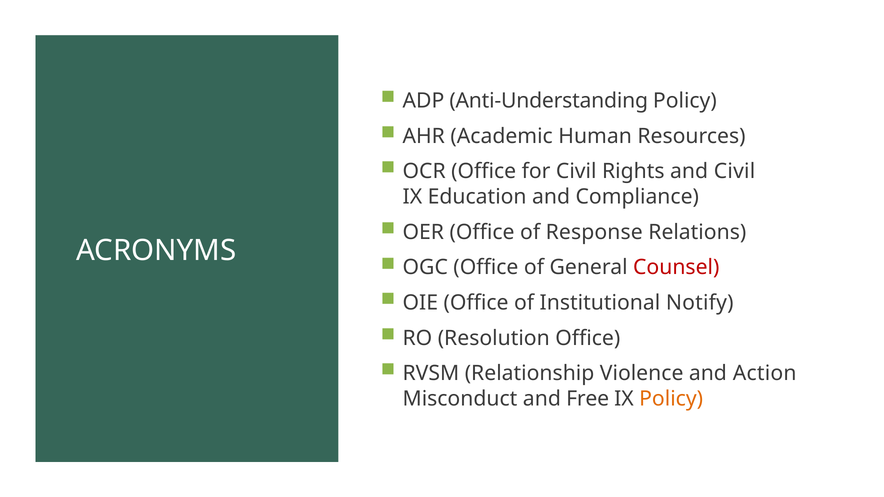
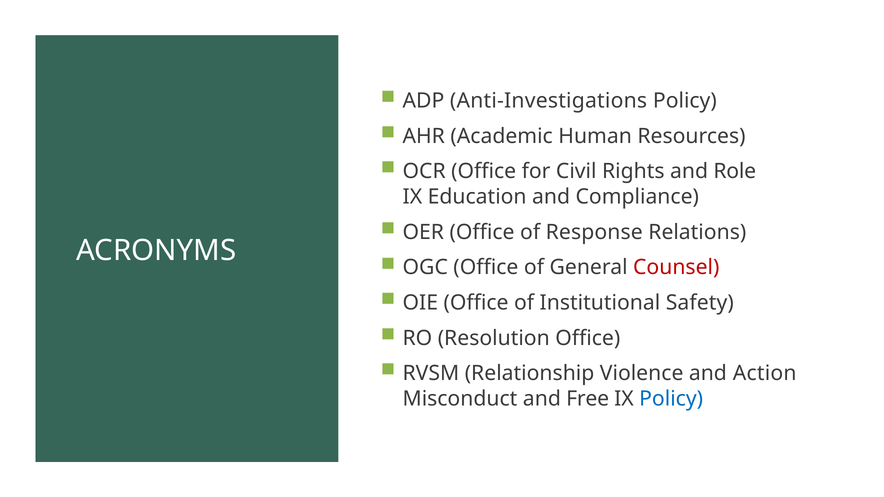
Anti-Understanding: Anti-Understanding -> Anti-Investigations
and Civil: Civil -> Role
Notify: Notify -> Safety
Policy at (671, 399) colour: orange -> blue
